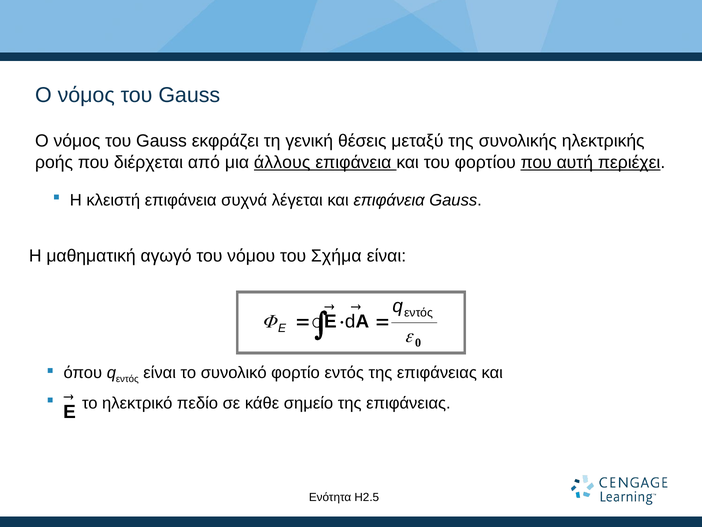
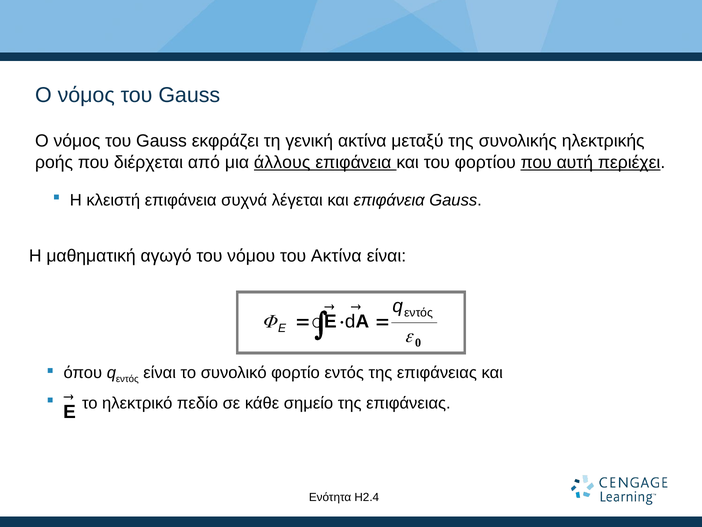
γενική θέσεις: θέσεις -> ακτίνα
του Σχήμα: Σχήμα -> Ακτίνα
Η2.5: Η2.5 -> Η2.4
